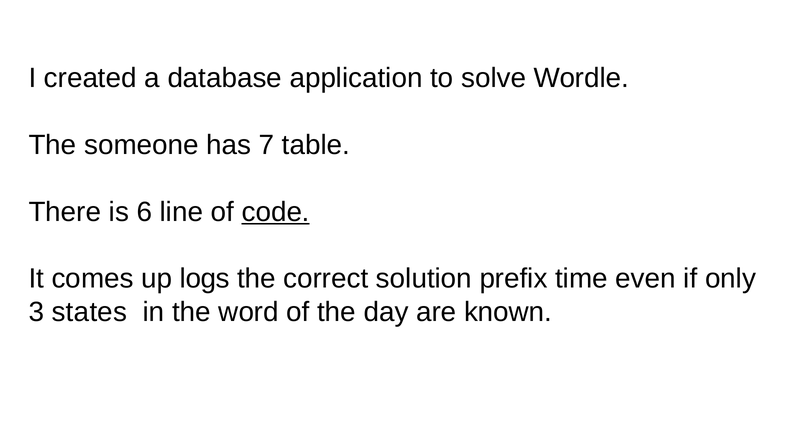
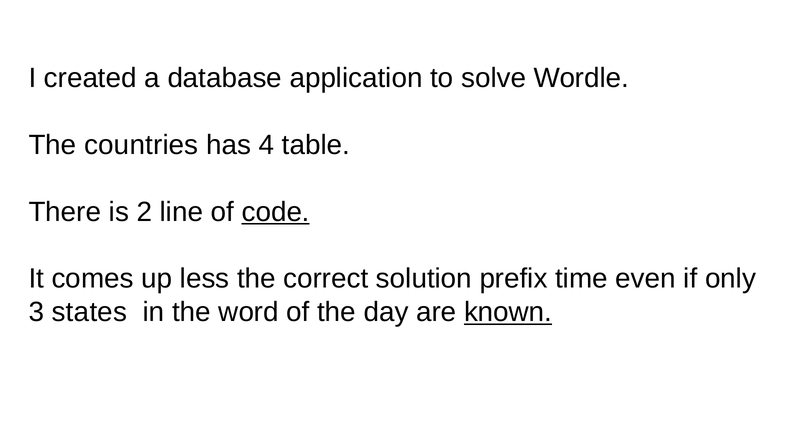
someone: someone -> countries
7: 7 -> 4
6: 6 -> 2
logs: logs -> less
known underline: none -> present
